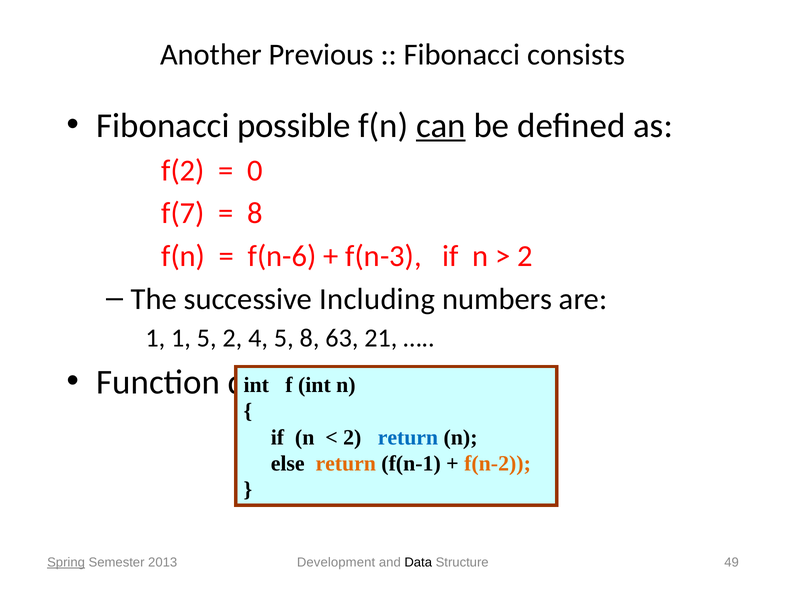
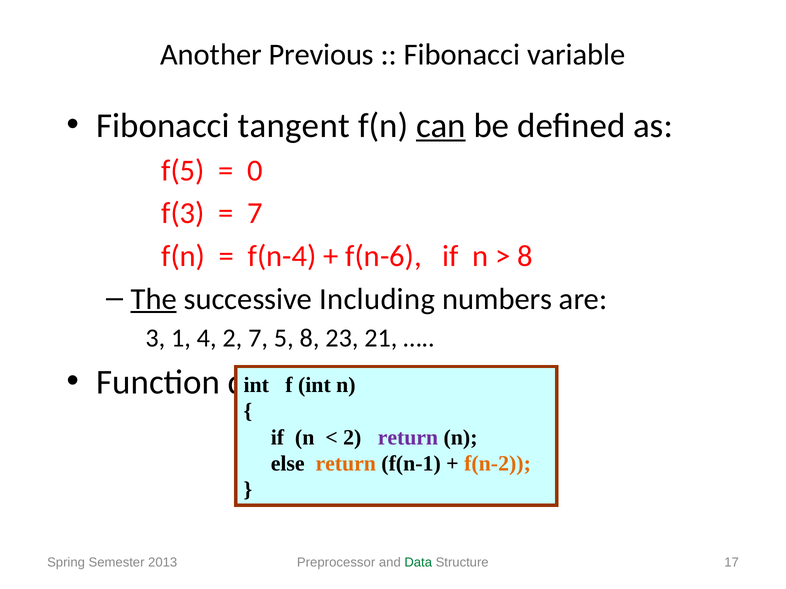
consists: consists -> variable
possible: possible -> tangent
f(2: f(2 -> f(5
f(7: f(7 -> f(3
8 at (255, 214): 8 -> 7
f(n-6: f(n-6 -> f(n-4
f(n-3: f(n-3 -> f(n-6
2 at (525, 256): 2 -> 8
The underline: none -> present
1 at (155, 338): 1 -> 3
1 5: 5 -> 4
2 4: 4 -> 7
63: 63 -> 23
return at (408, 438) colour: blue -> purple
Spring underline: present -> none
Development: Development -> Preprocessor
Data colour: black -> green
49: 49 -> 17
